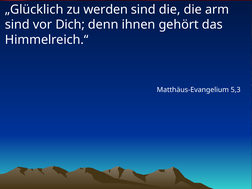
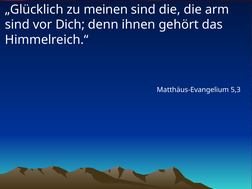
werden: werden -> meinen
